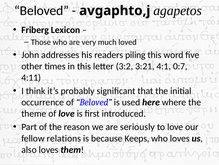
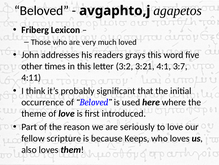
piling: piling -> grays
0:7: 0:7 -> 3:7
relations: relations -> scripture
